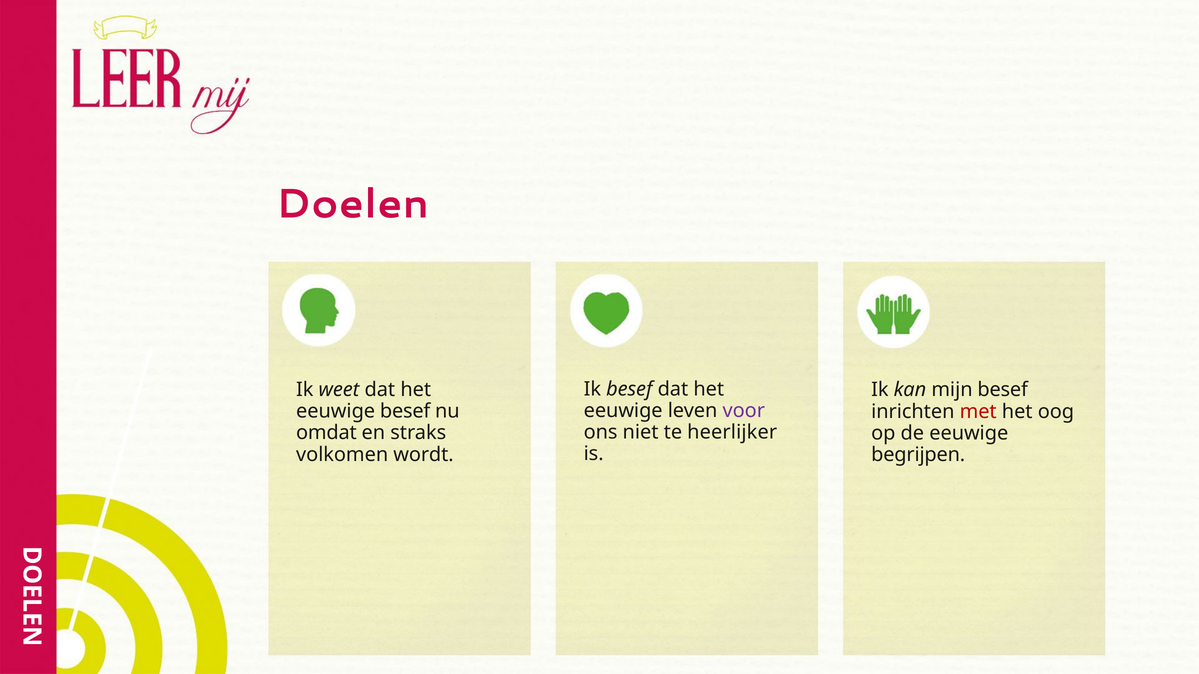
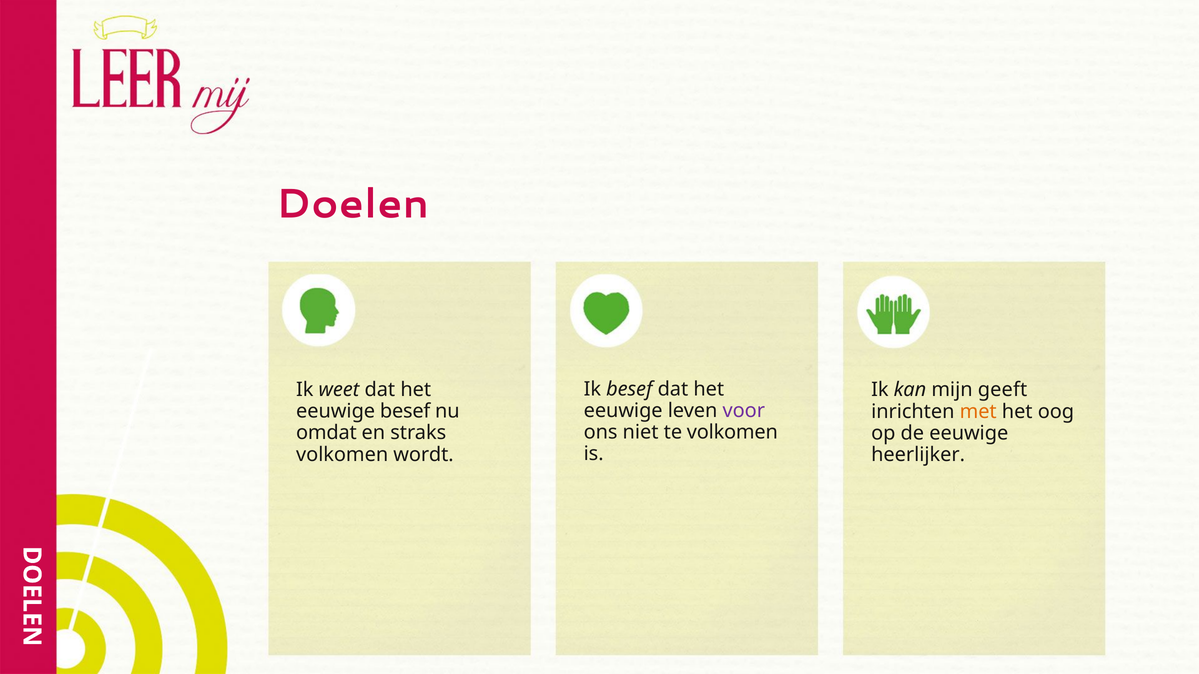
mijn besef: besef -> geeft
met colour: red -> orange
te heerlijker: heerlijker -> volkomen
begrijpen: begrijpen -> heerlijker
